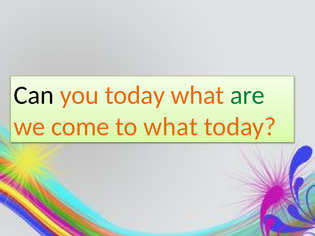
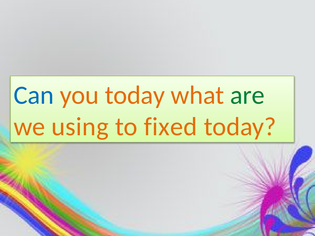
Can colour: black -> blue
come: come -> using
to what: what -> fixed
